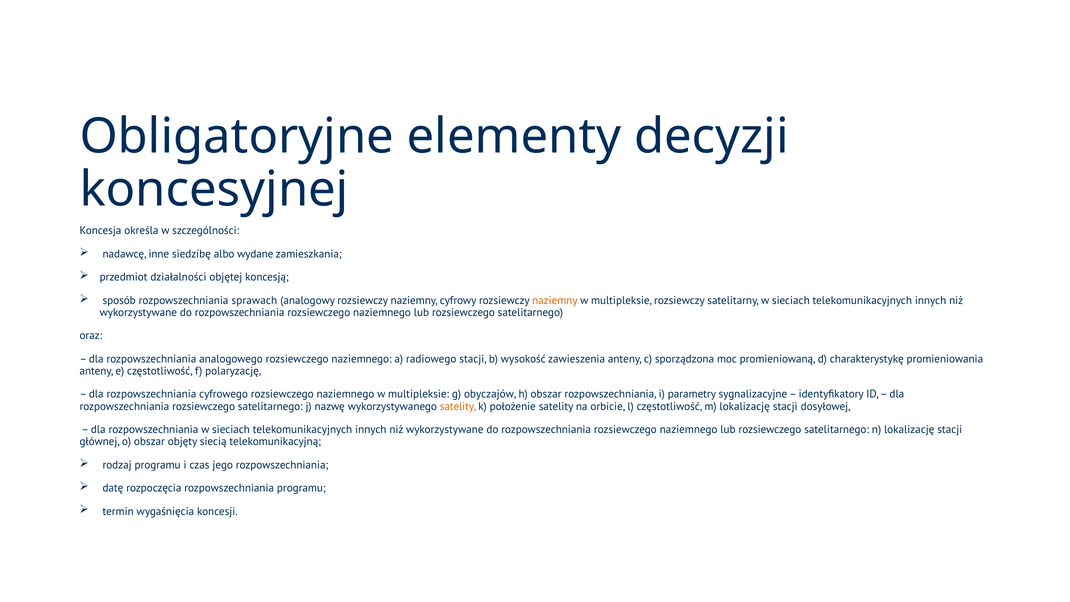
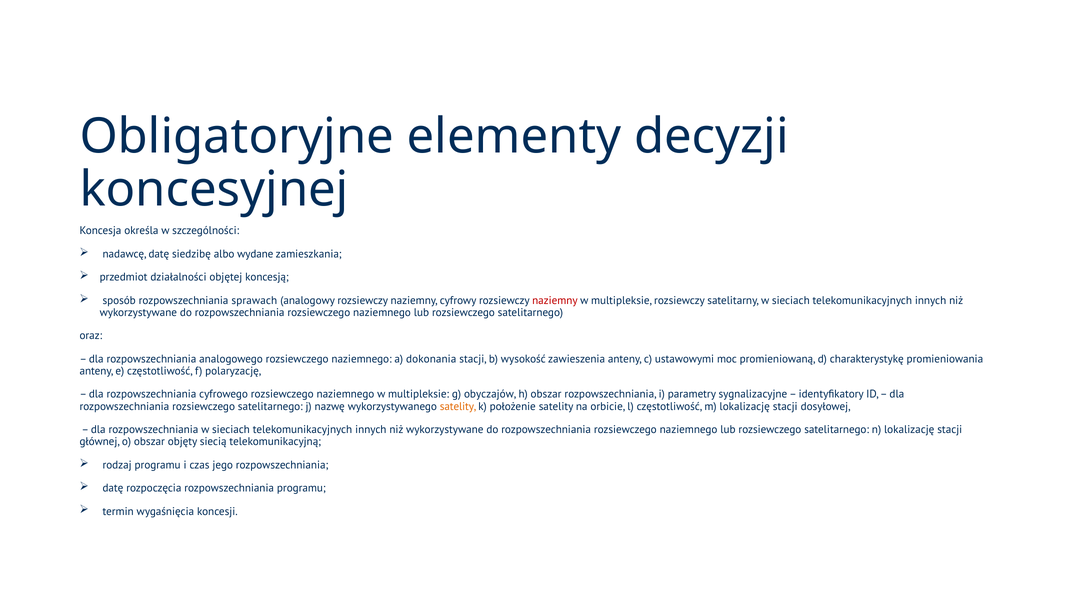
nadawcę inne: inne -> datę
naziemny at (555, 300) colour: orange -> red
radiowego: radiowego -> dokonania
sporządzona: sporządzona -> ustawowymi
